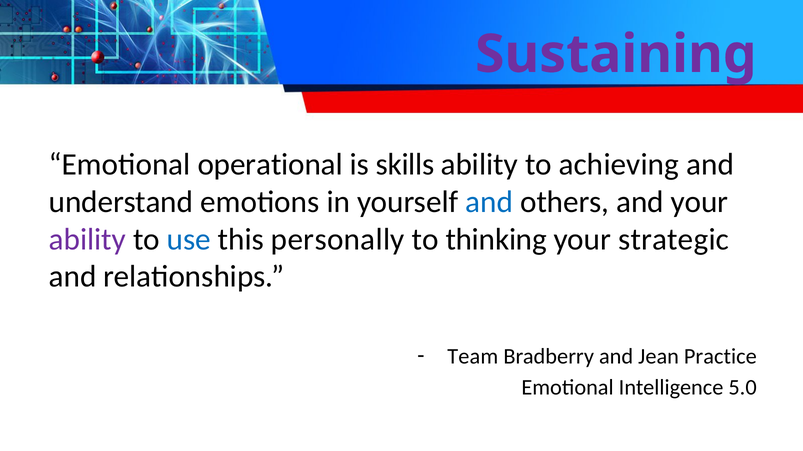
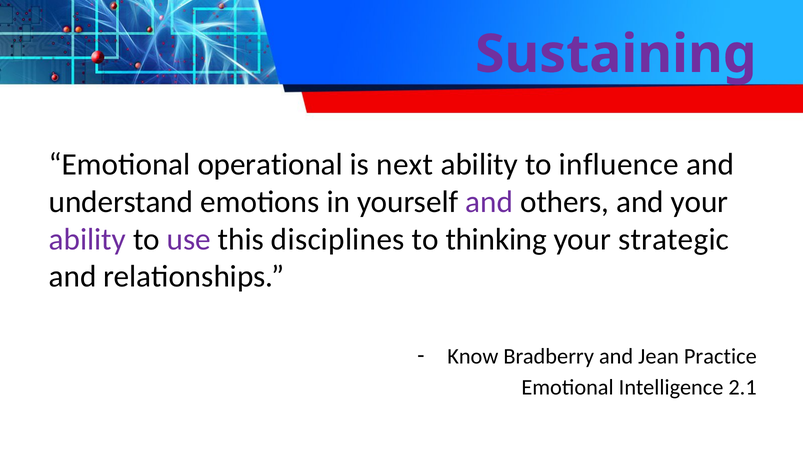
skills: skills -> next
achieving: achieving -> influence
and at (489, 202) colour: blue -> purple
use colour: blue -> purple
personally: personally -> disciplines
Team: Team -> Know
5.0: 5.0 -> 2.1
